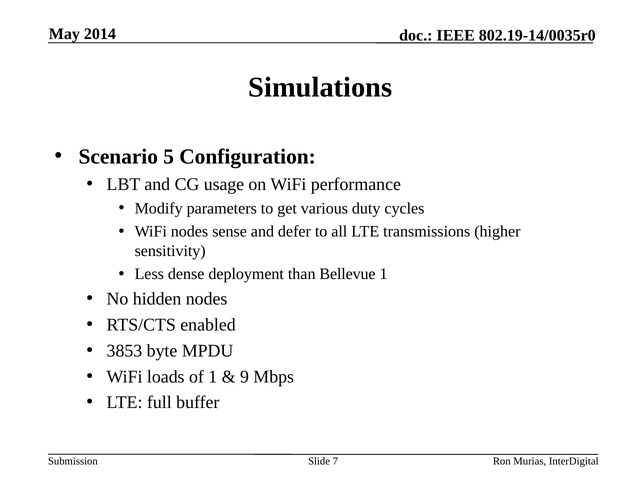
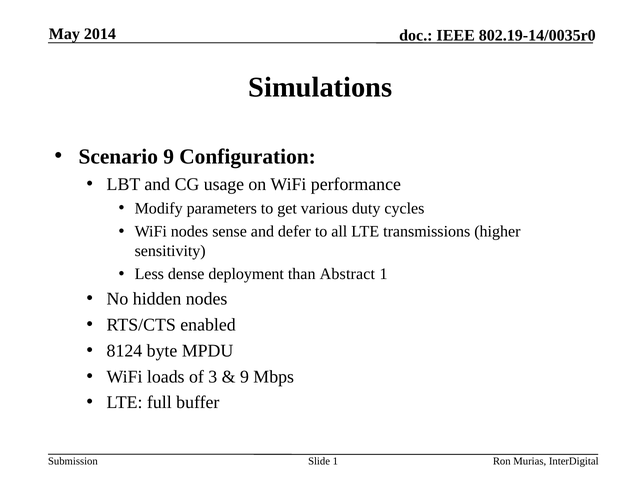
Scenario 5: 5 -> 9
Bellevue: Bellevue -> Abstract
3853: 3853 -> 8124
of 1: 1 -> 3
Slide 7: 7 -> 1
